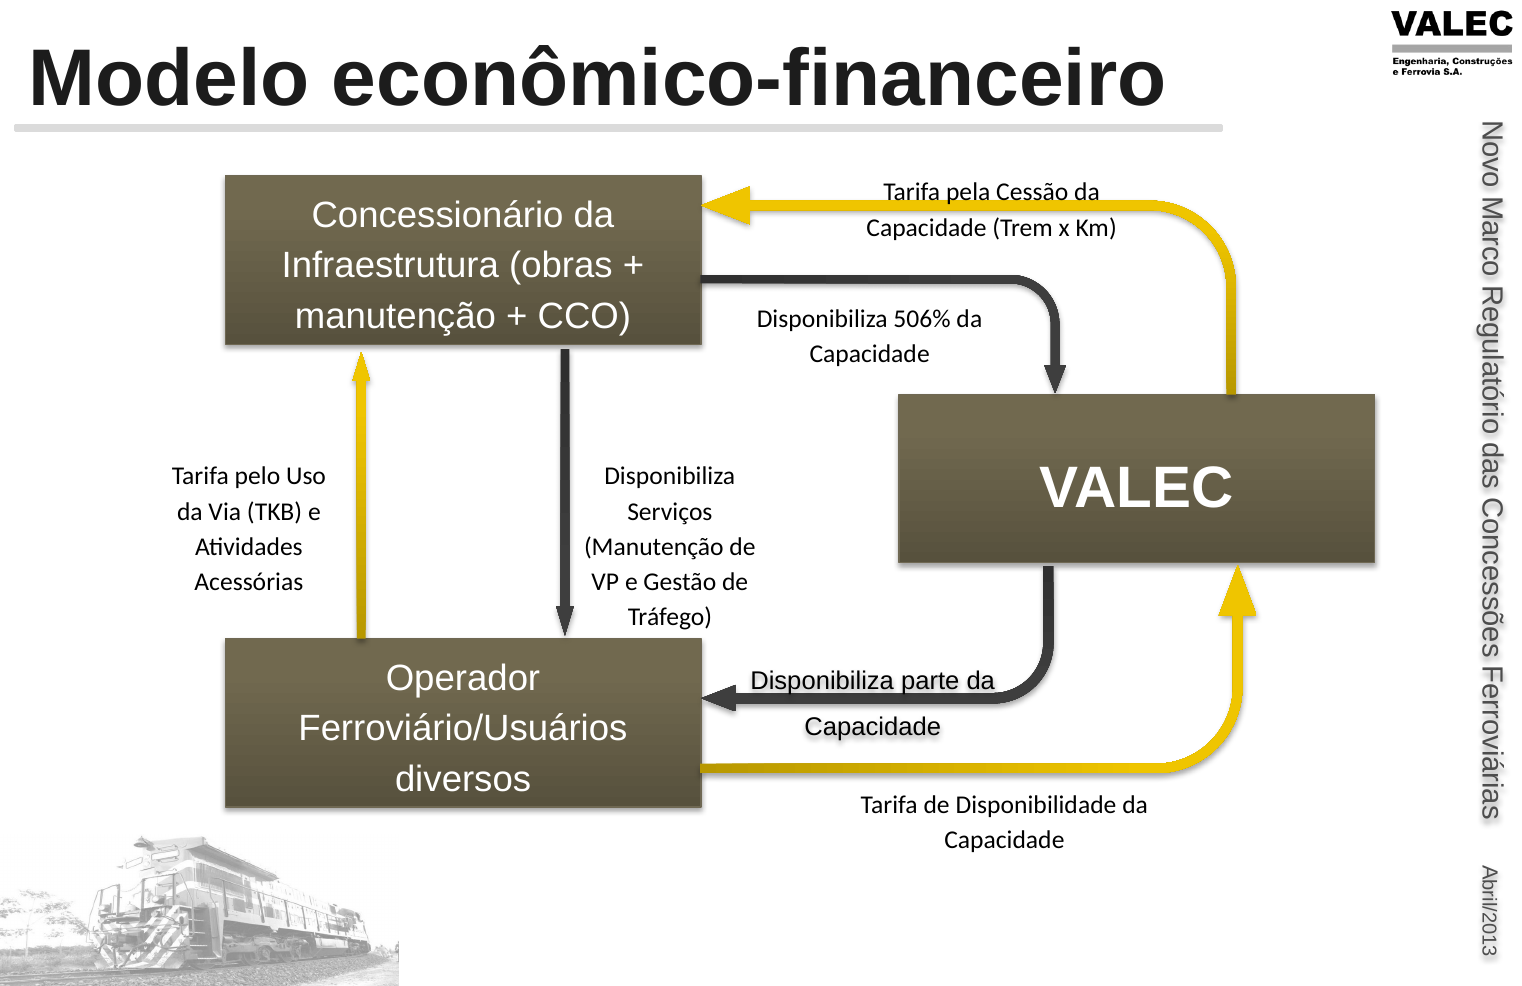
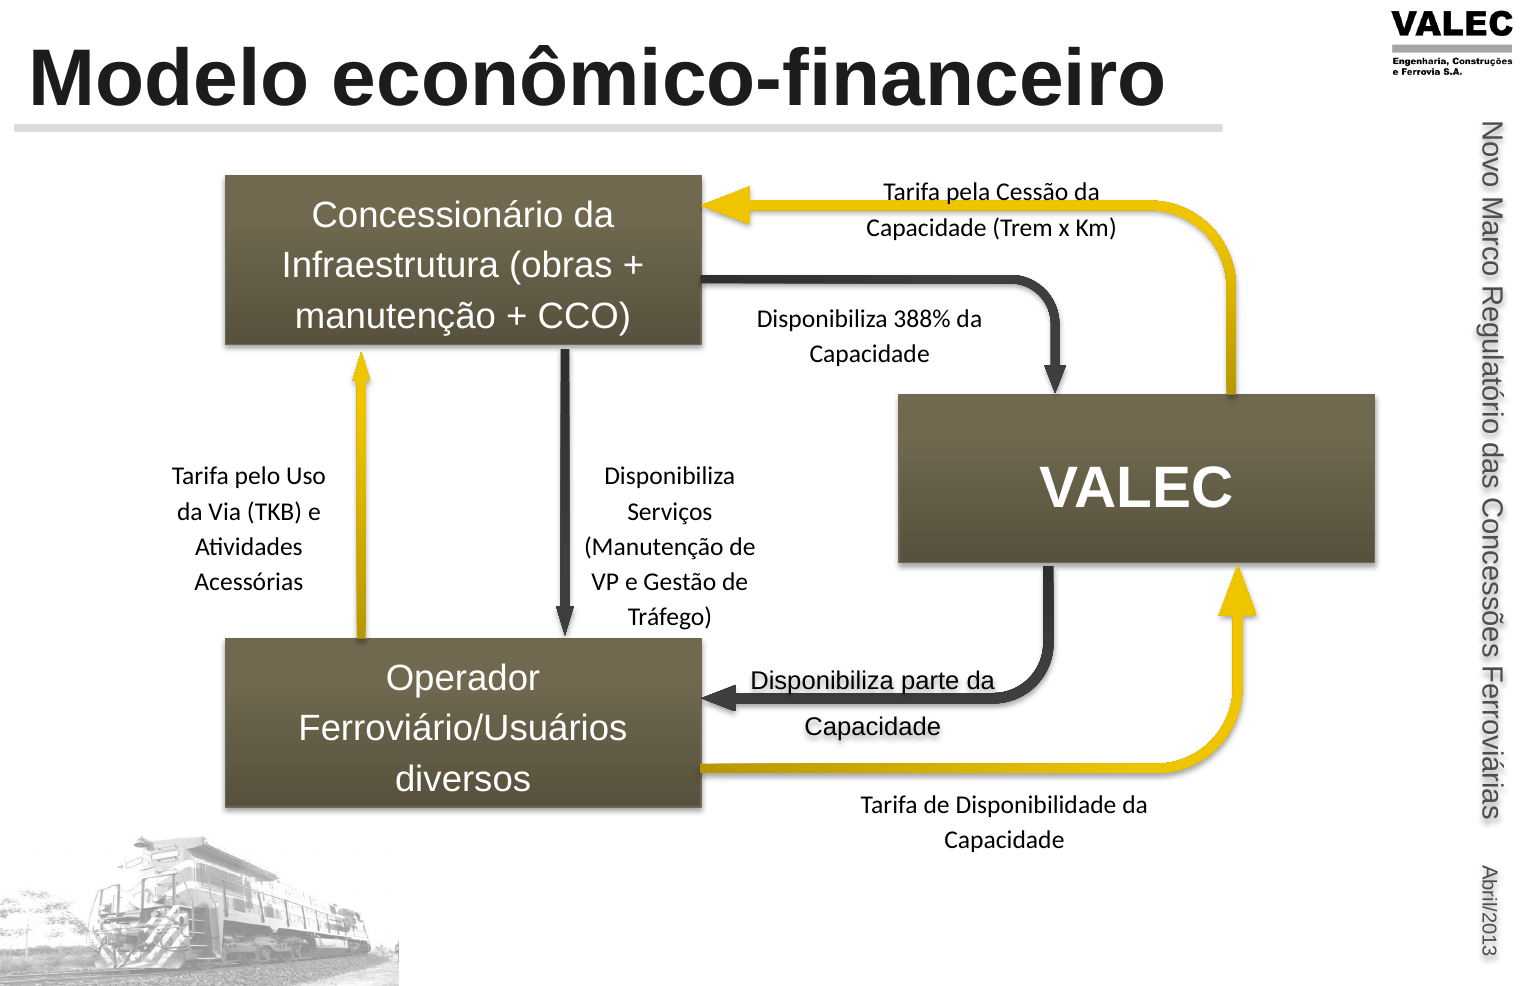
506%: 506% -> 388%
